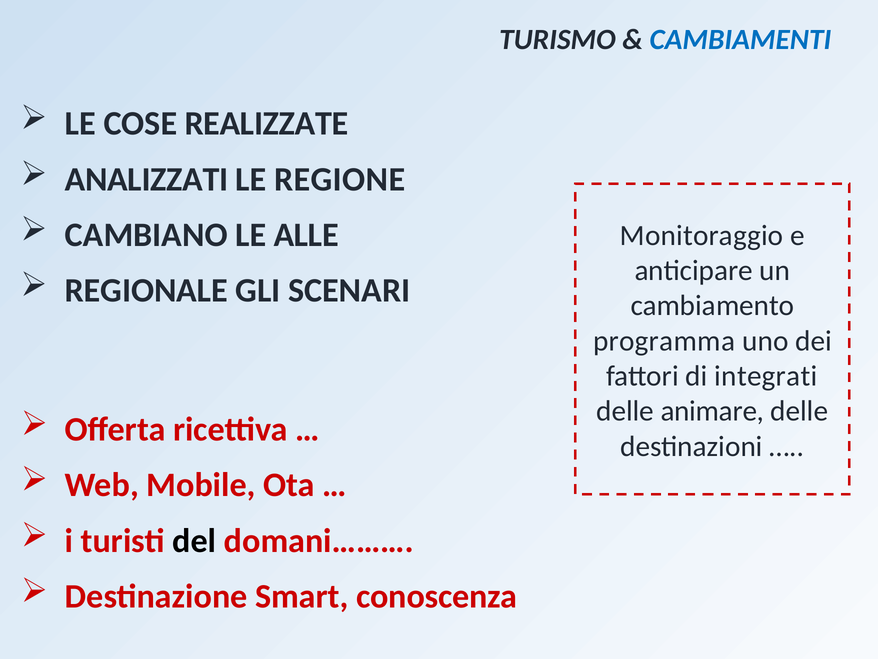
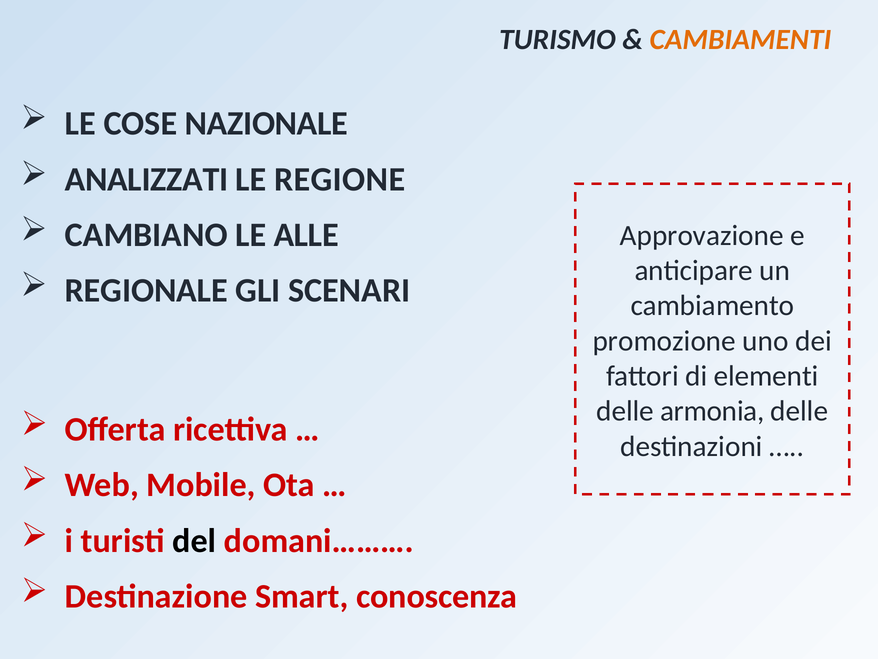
CAMBIAMENTI colour: blue -> orange
REALIZZATE: REALIZZATE -> NAZIONALE
Monitoraggio: Monitoraggio -> Approvazione
programma: programma -> promozione
integrati: integrati -> elementi
animare: animare -> armonia
